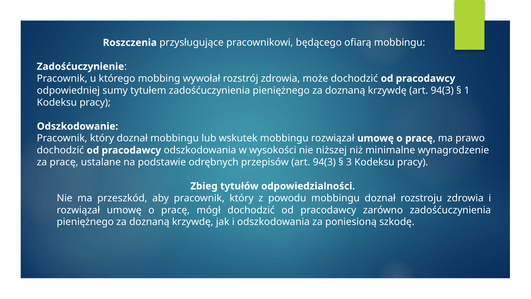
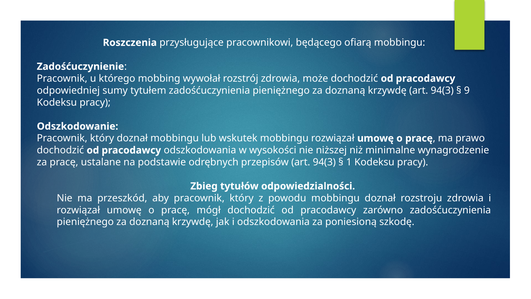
1: 1 -> 9
3: 3 -> 1
